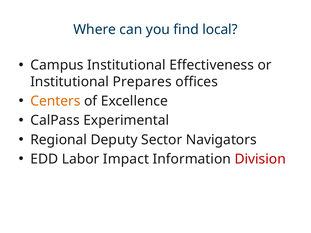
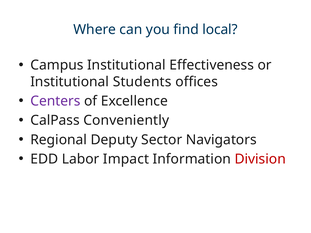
Prepares: Prepares -> Students
Centers colour: orange -> purple
Experimental: Experimental -> Conveniently
